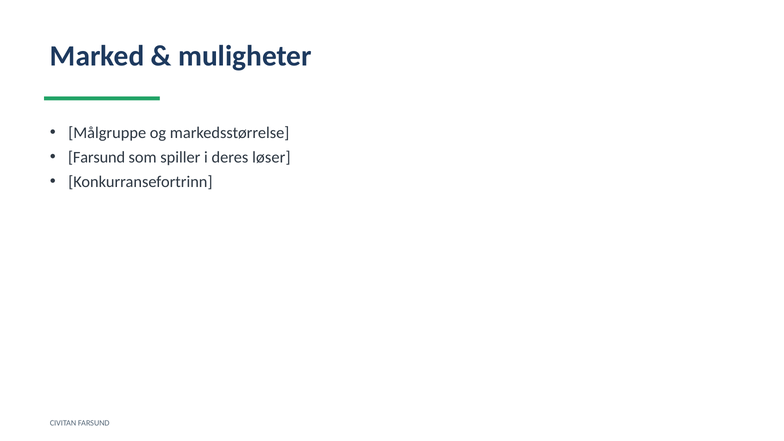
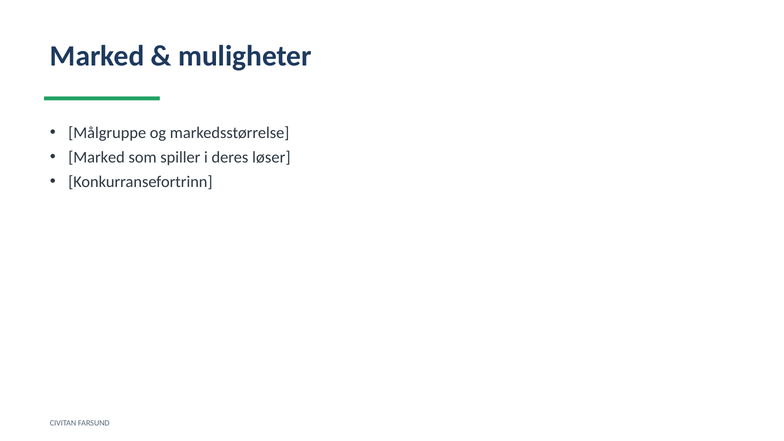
Farsund at (97, 157): Farsund -> Marked
